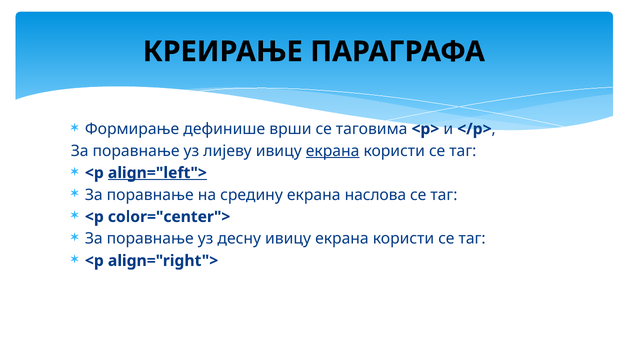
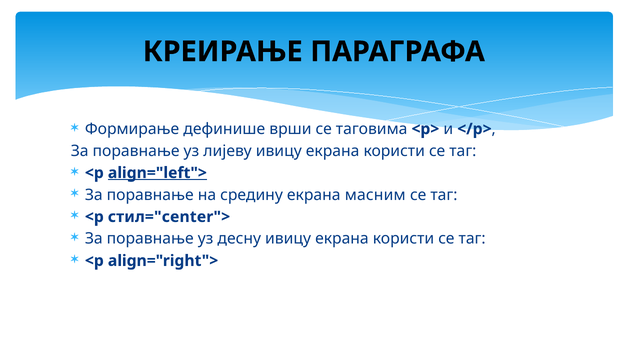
екрана at (333, 151) underline: present -> none
наслова: наслова -> масним
color="center">: color="center"> -> стил="center">
